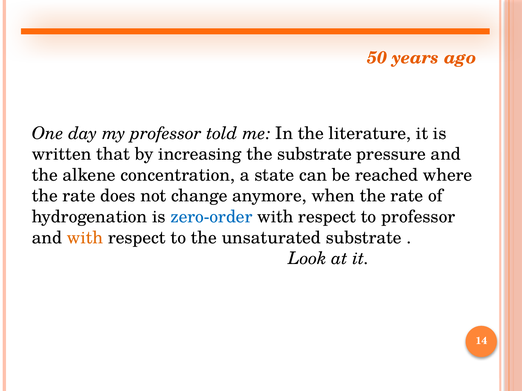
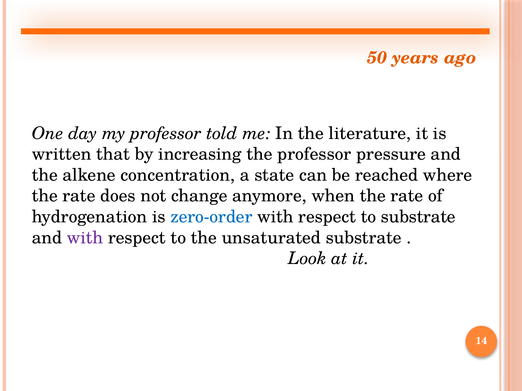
the substrate: substrate -> professor
to professor: professor -> substrate
with at (85, 238) colour: orange -> purple
